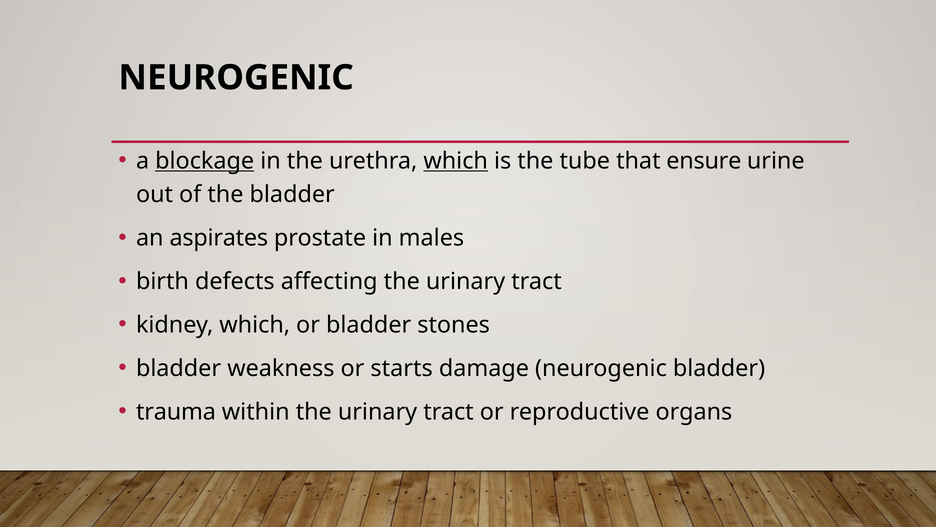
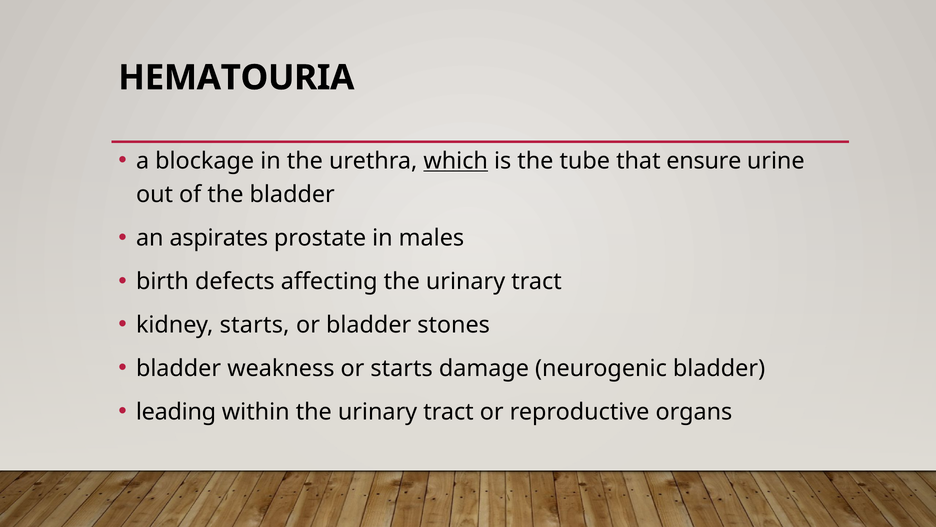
NEUROGENIC at (236, 78): NEUROGENIC -> HEMATOURIA
blockage underline: present -> none
kidney which: which -> starts
trauma: trauma -> leading
